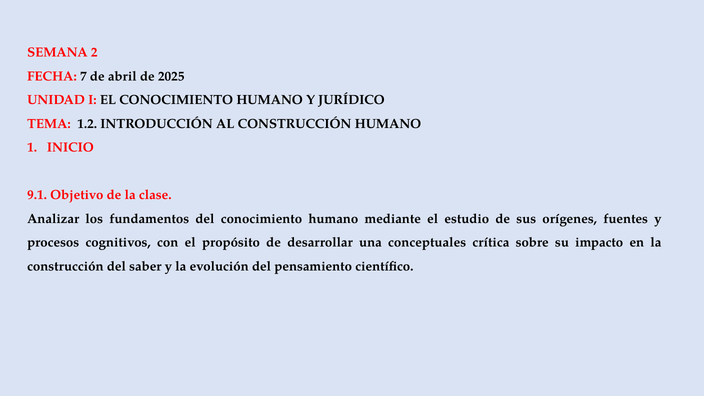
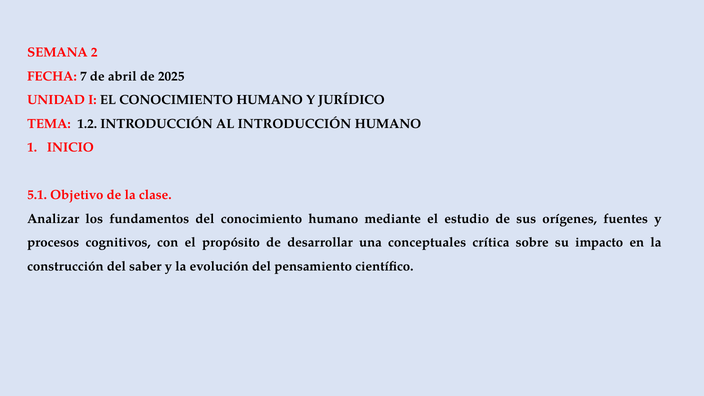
AL CONSTRUCCIÓN: CONSTRUCCIÓN -> INTRODUCCIÓN
9.1: 9.1 -> 5.1
